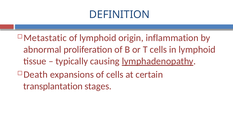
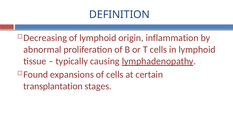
Metastatic: Metastatic -> Decreasing
Death: Death -> Found
